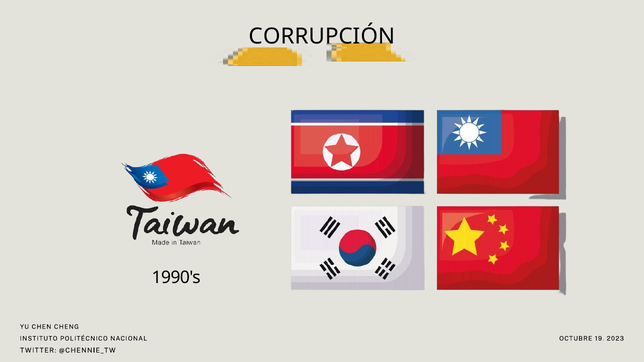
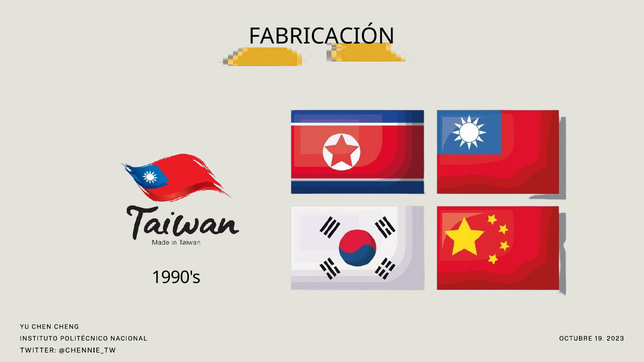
CORRUPCIÓN: CORRUPCIÓN -> FABRICACIÓN
